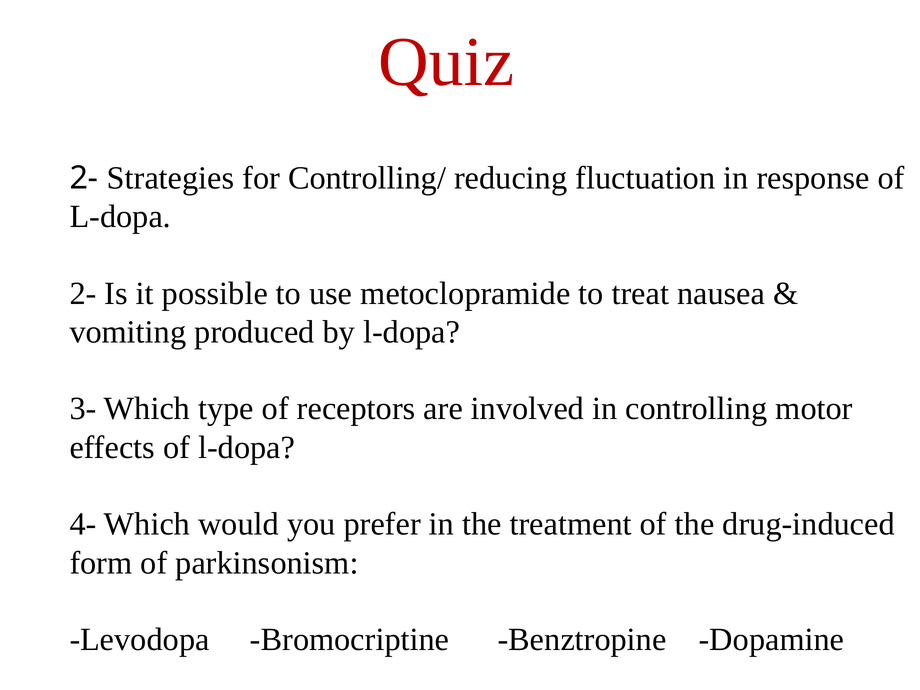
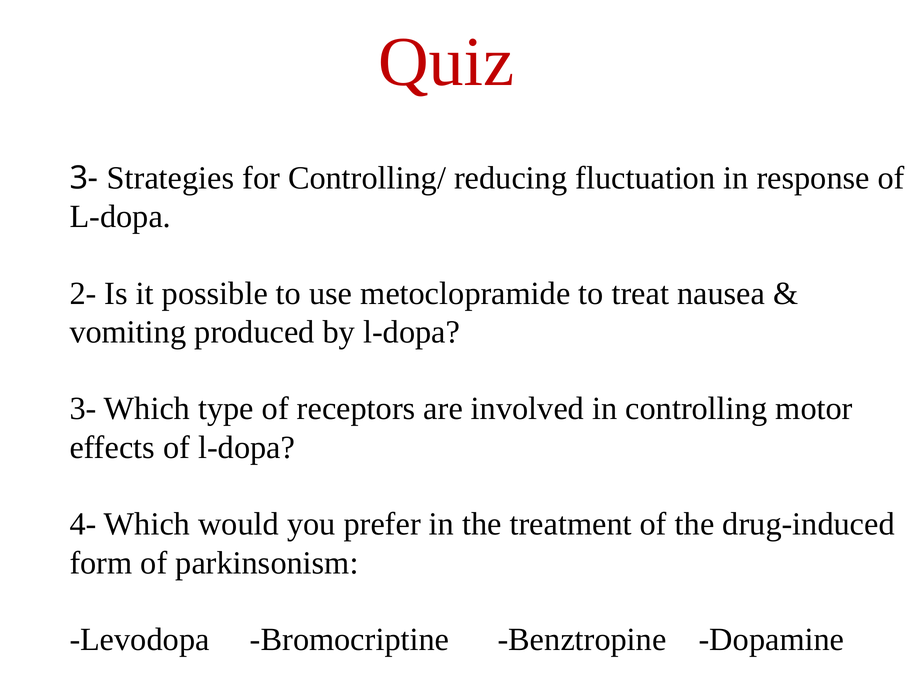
2- at (84, 178): 2- -> 3-
